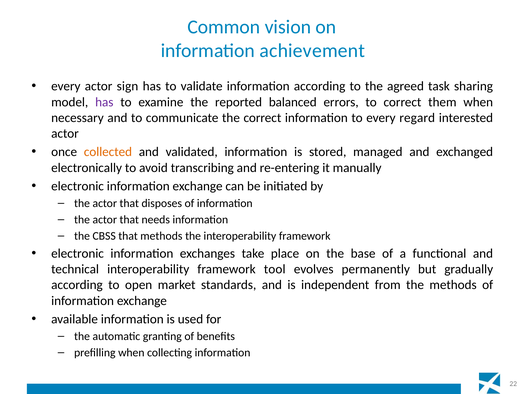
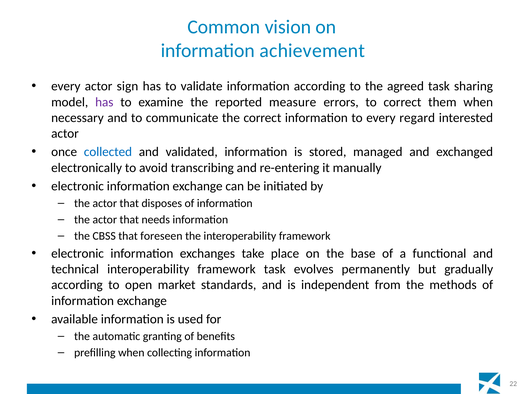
balanced: balanced -> measure
collected colour: orange -> blue
that methods: methods -> foreseen
framework tool: tool -> task
